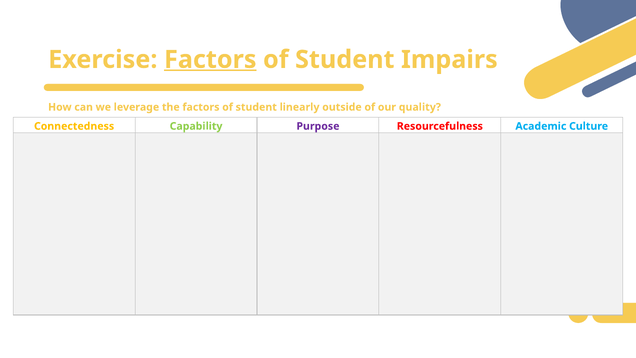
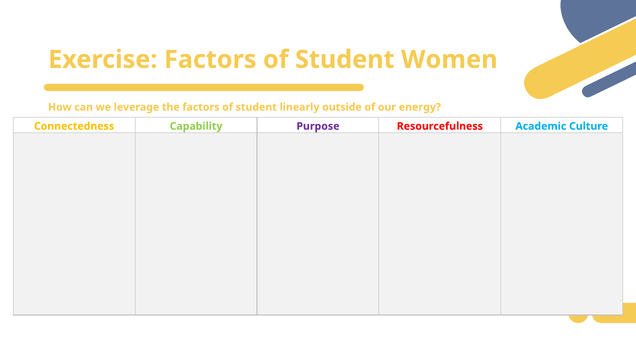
Factors at (210, 60) underline: present -> none
Impairs: Impairs -> Women
quality: quality -> energy
